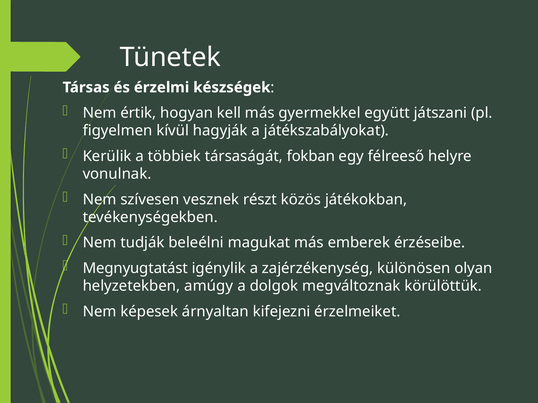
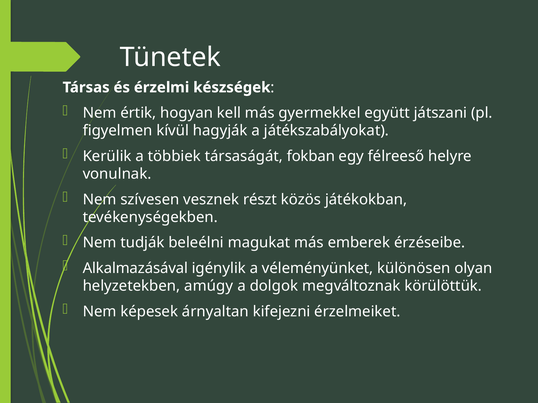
Megnyugtatást: Megnyugtatást -> Alkalmazásával
zajérzékenység: zajérzékenység -> véleményünket
